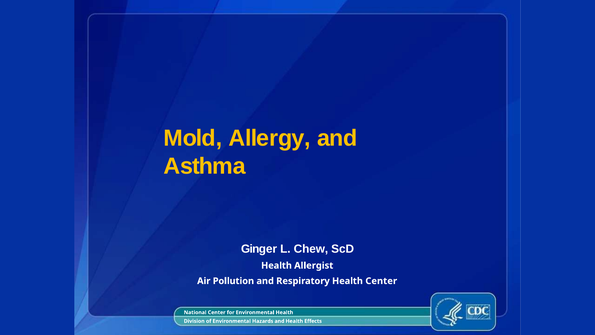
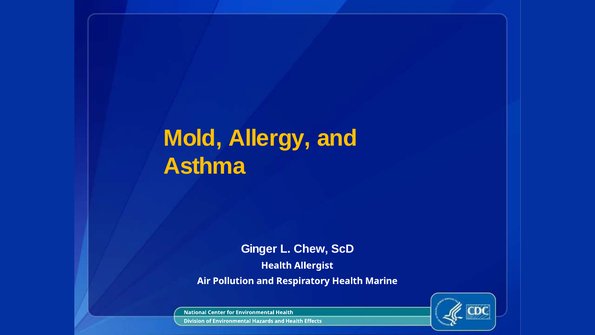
Health Center: Center -> Marine
